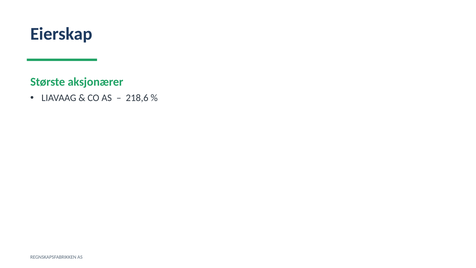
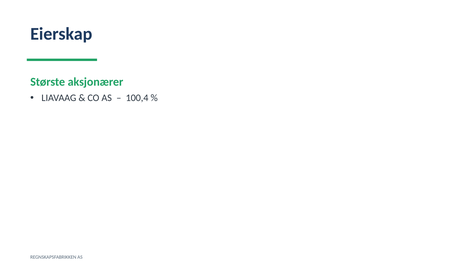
218,6: 218,6 -> 100,4
